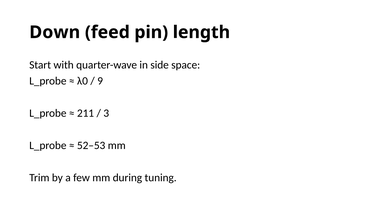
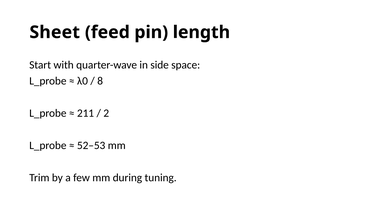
Down: Down -> Sheet
9: 9 -> 8
3: 3 -> 2
